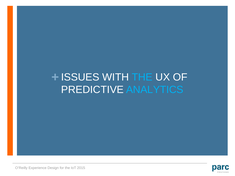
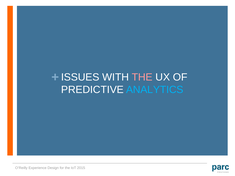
THE at (142, 77) colour: light blue -> pink
